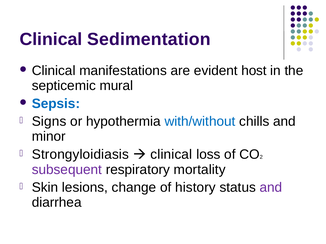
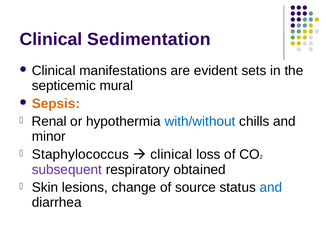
host: host -> sets
Sepsis colour: blue -> orange
Signs: Signs -> Renal
Strongyloidiasis: Strongyloidiasis -> Staphylococcus
mortality: mortality -> obtained
history: history -> source
and at (271, 188) colour: purple -> blue
